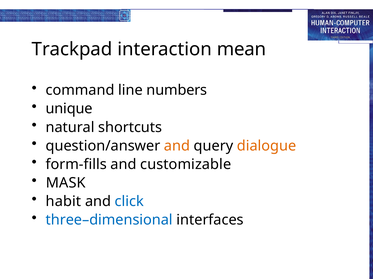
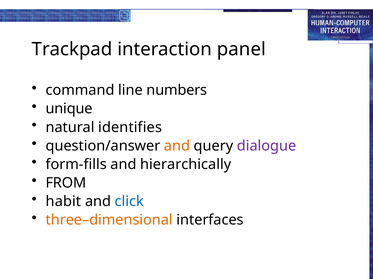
mean: mean -> panel
shortcuts: shortcuts -> identifies
dialogue colour: orange -> purple
customizable: customizable -> hierarchically
MASK: MASK -> FROM
three–dimensional colour: blue -> orange
